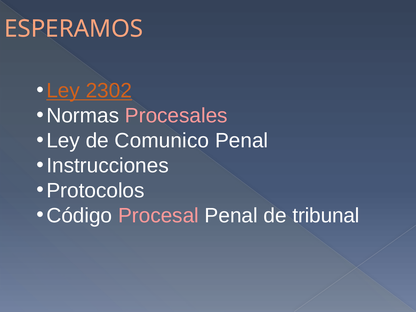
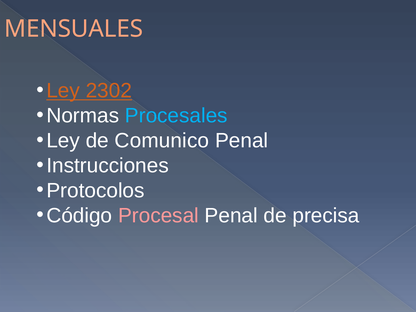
ESPERAMOS: ESPERAMOS -> MENSUALES
Procesales colour: pink -> light blue
tribunal: tribunal -> precisa
